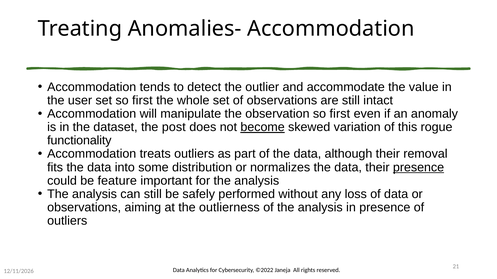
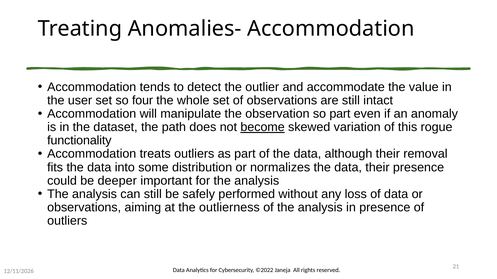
set so first: first -> four
observation so first: first -> part
post: post -> path
presence at (419, 168) underline: present -> none
feature: feature -> deeper
